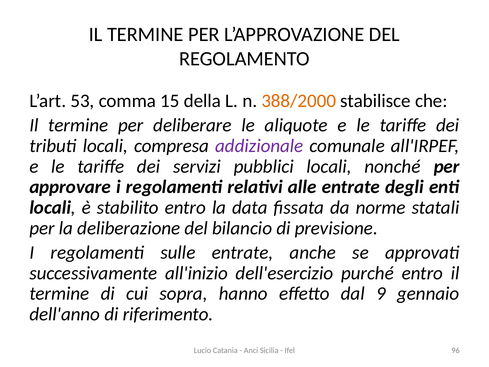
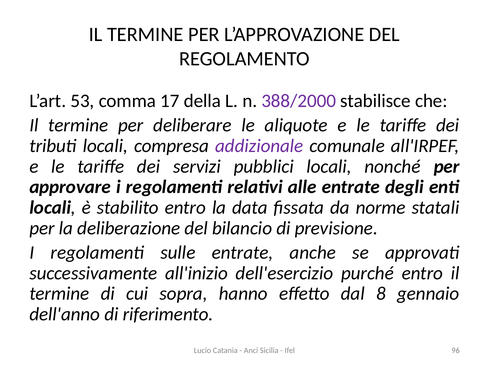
15: 15 -> 17
388/2000 colour: orange -> purple
9: 9 -> 8
